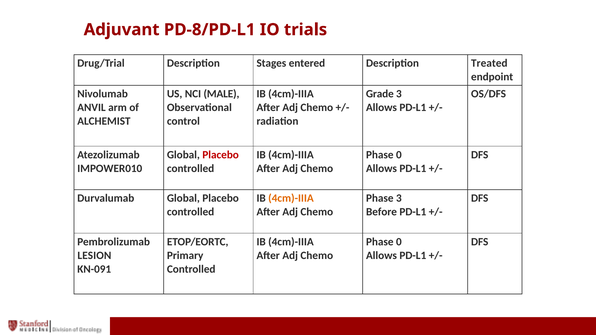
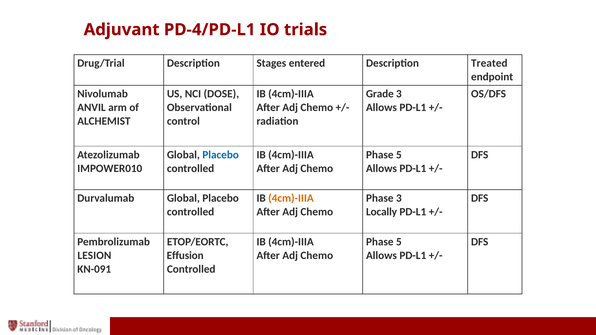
PD-8/PD-L1: PD-8/PD-L1 -> PD-4/PD-L1
MALE: MALE -> DOSE
Placebo at (221, 155) colour: red -> blue
0 at (399, 155): 0 -> 5
Before: Before -> Locally
0 at (399, 242): 0 -> 5
Primary: Primary -> Effusion
